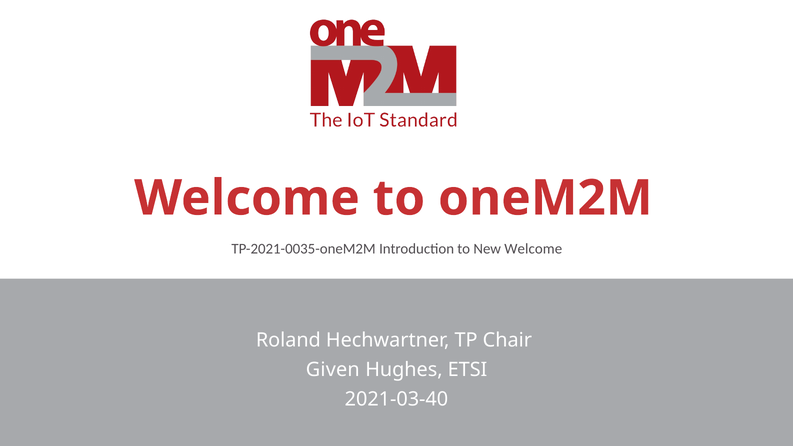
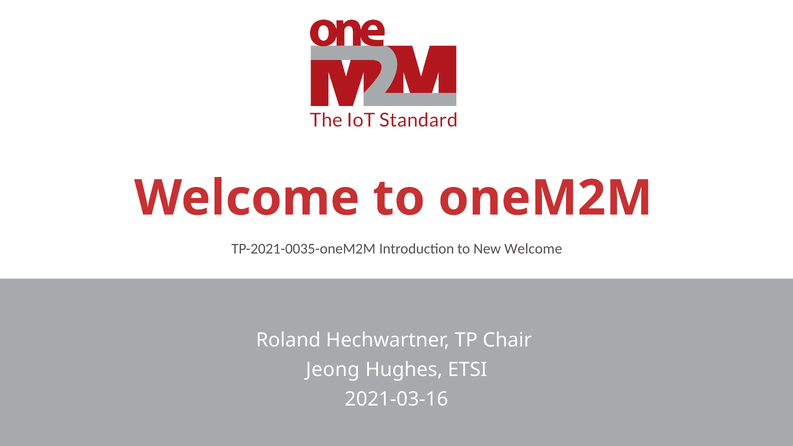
Given: Given -> Jeong
2021-03-40: 2021-03-40 -> 2021-03-16
